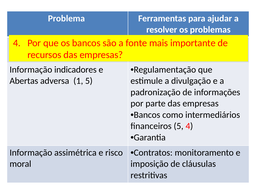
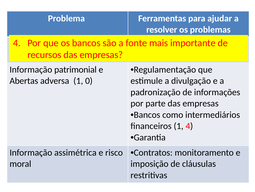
indicadores: indicadores -> patrimonial
1 5: 5 -> 0
financeiros 5: 5 -> 1
